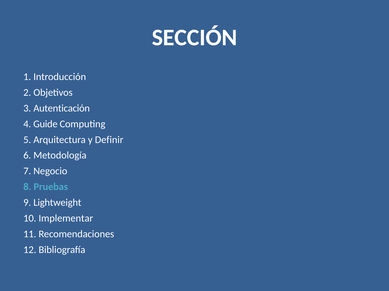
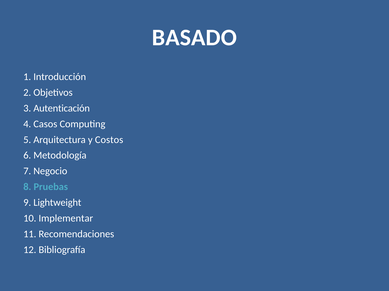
SECCIÓN: SECCIÓN -> BASADO
Guide: Guide -> Casos
Definir: Definir -> Costos
